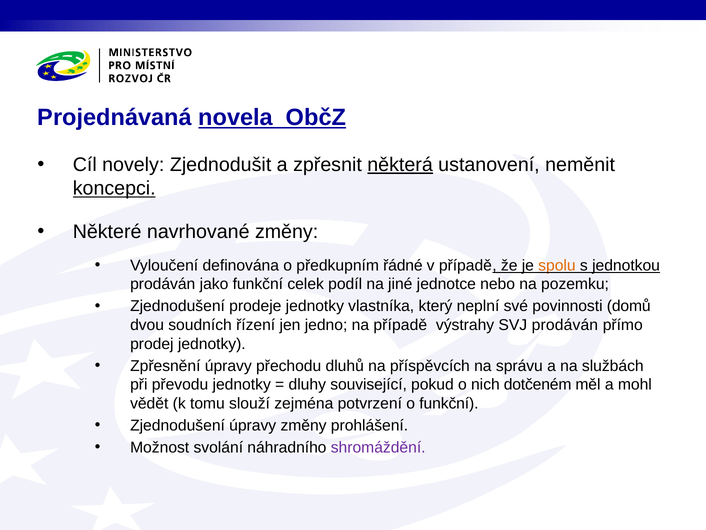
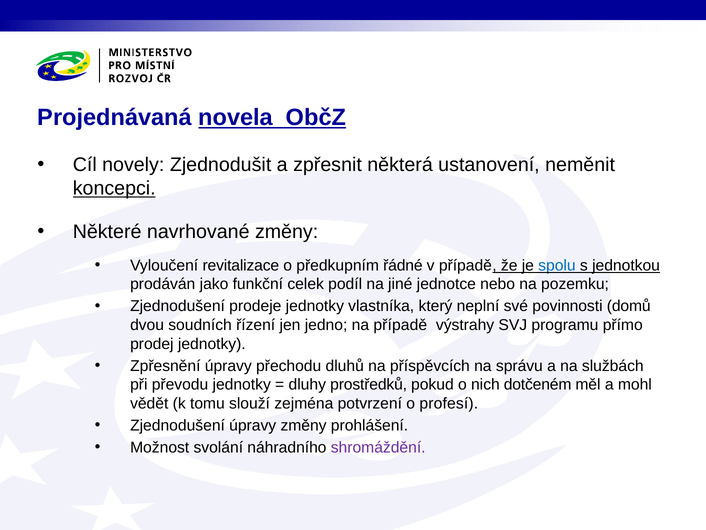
některá underline: present -> none
definována: definována -> revitalizace
spolu colour: orange -> blue
SVJ prodáván: prodáván -> programu
související: související -> prostředků
o funkční: funkční -> profesí
